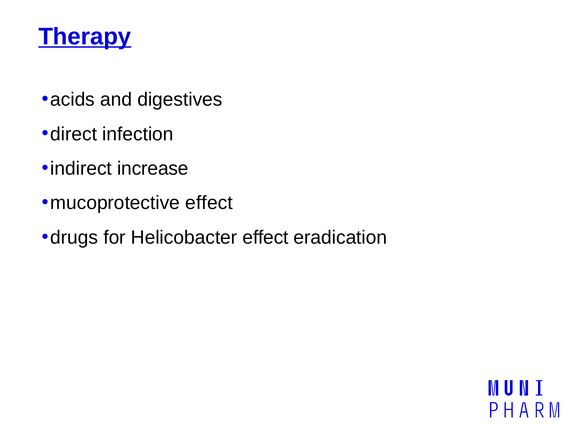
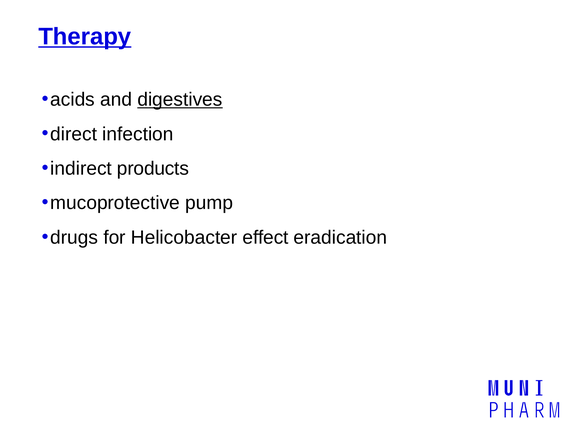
digestives underline: none -> present
increase: increase -> products
mucoprotective effect: effect -> pump
